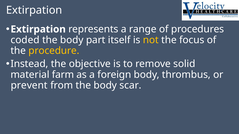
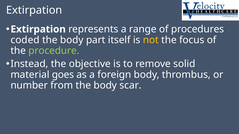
procedure colour: yellow -> light green
farm: farm -> goes
prevent: prevent -> number
